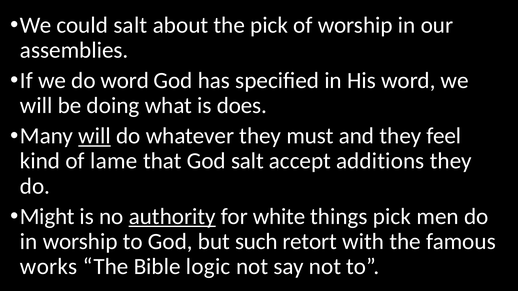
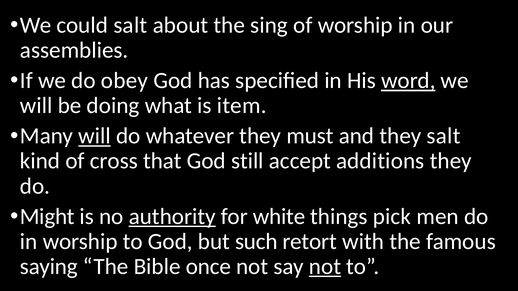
the pick: pick -> sing
do word: word -> obey
word at (408, 81) underline: none -> present
does: does -> item
they feel: feel -> salt
lame: lame -> cross
God salt: salt -> still
works: works -> saying
logic: logic -> once
not at (325, 267) underline: none -> present
